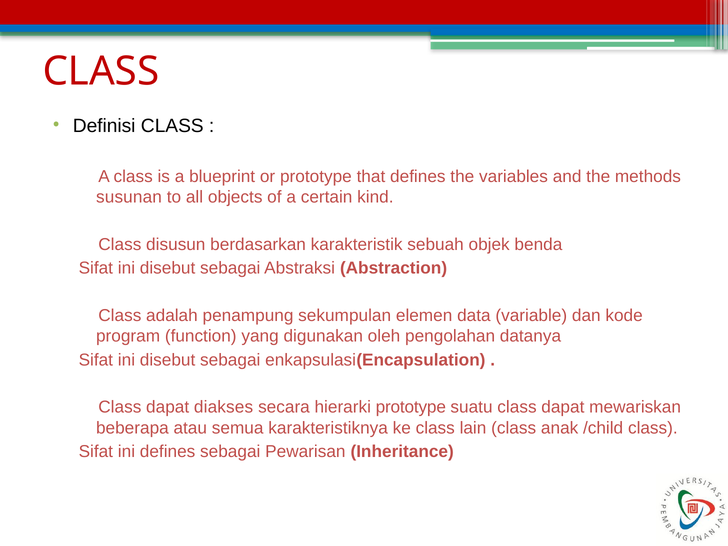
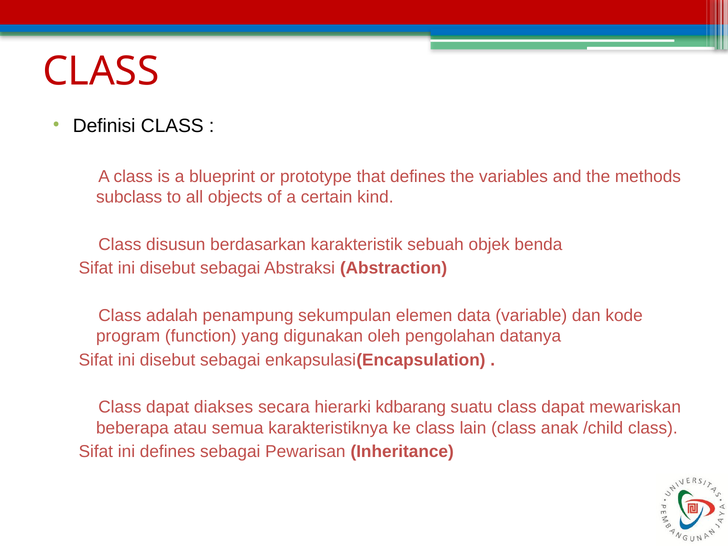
susunan: susunan -> subclass
hierarki prototype: prototype -> kdbarang
